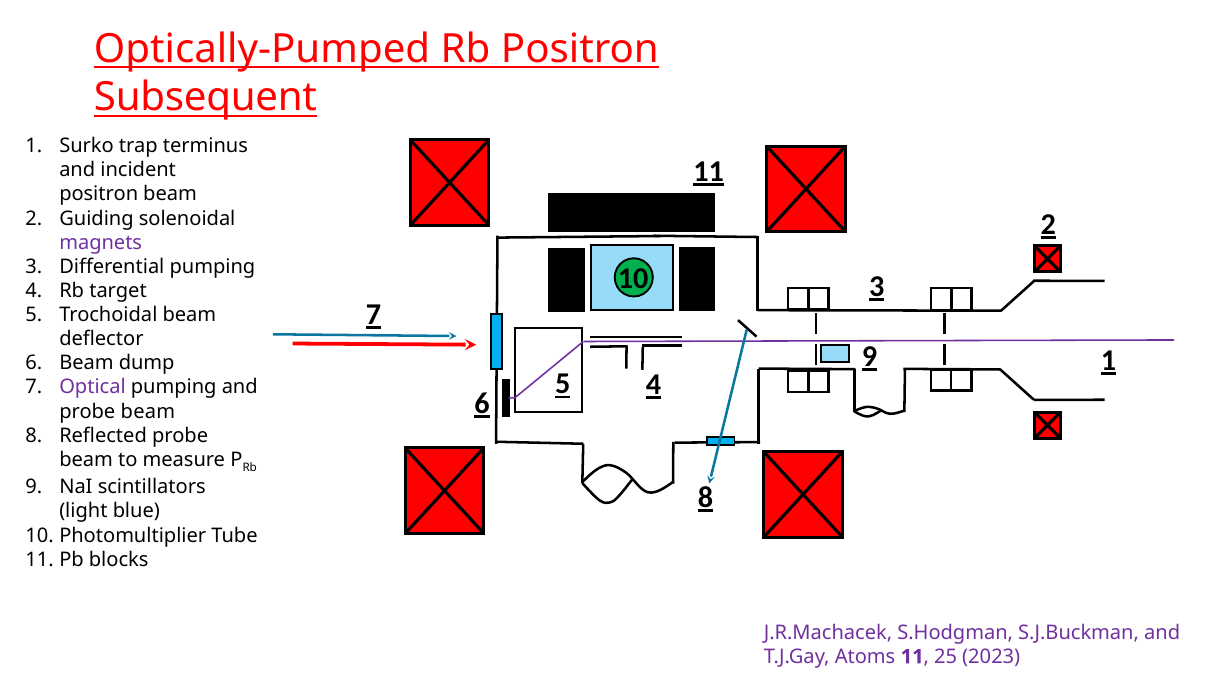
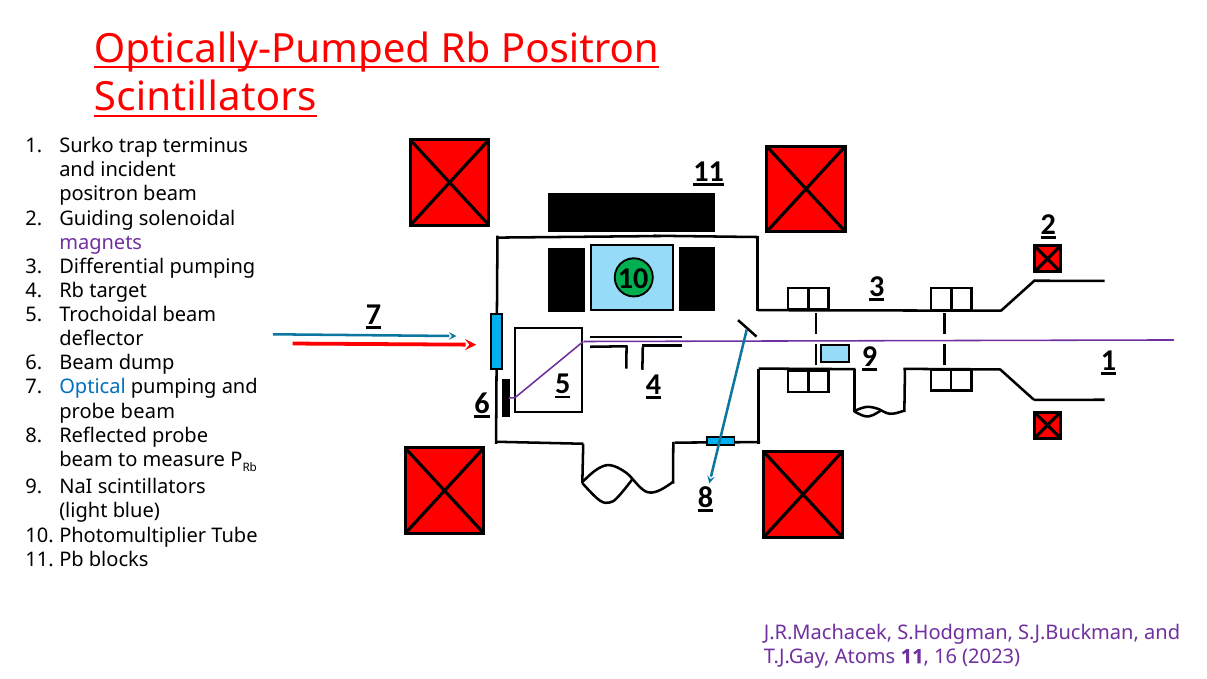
Subsequent at (205, 97): Subsequent -> Scintillators
Optical colour: purple -> blue
25: 25 -> 16
